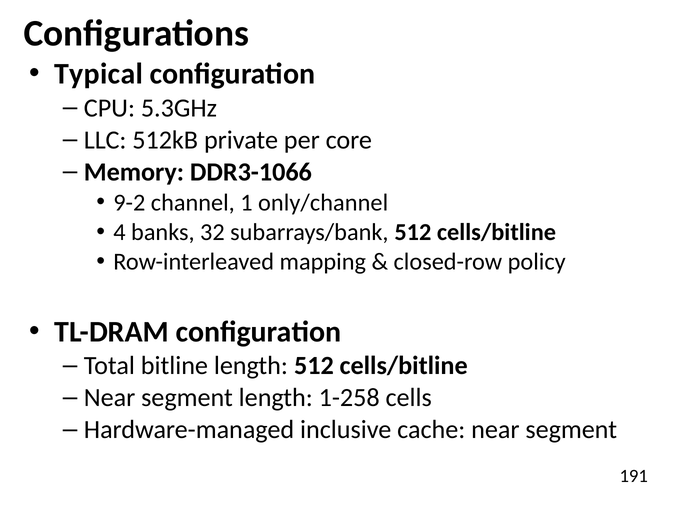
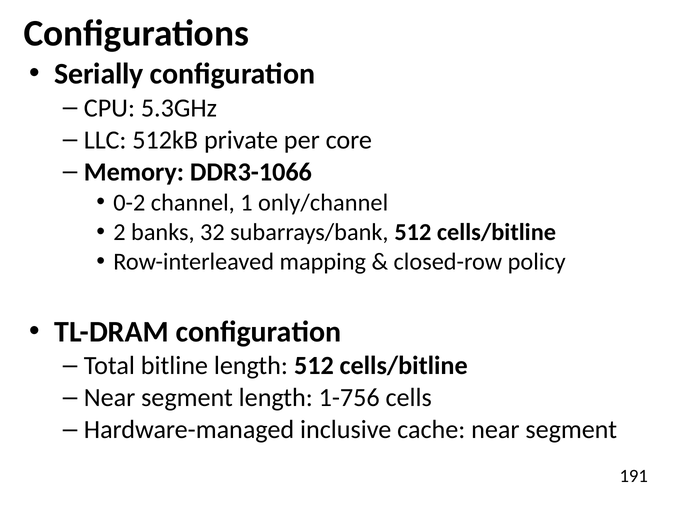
Typical: Typical -> Serially
9-2: 9-2 -> 0-2
4: 4 -> 2
1-258: 1-258 -> 1-756
